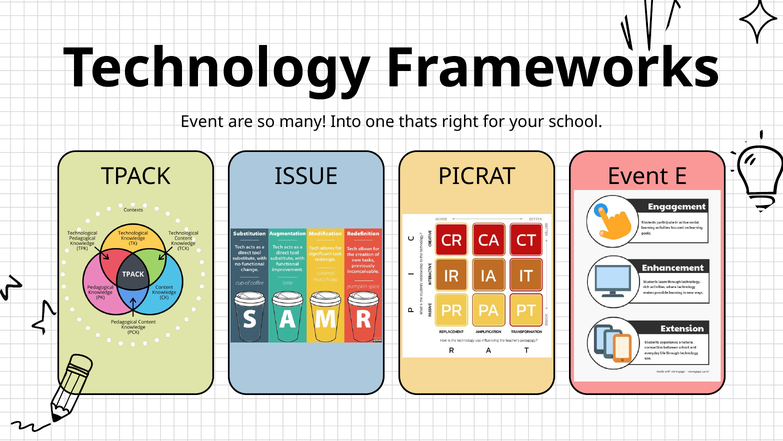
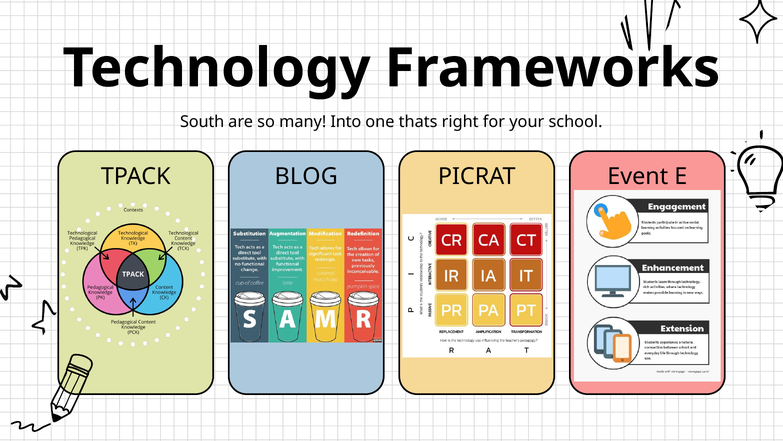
Event at (202, 122): Event -> South
ISSUE: ISSUE -> BLOG
